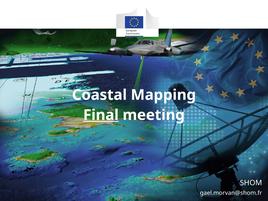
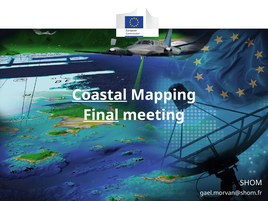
Coastal underline: none -> present
